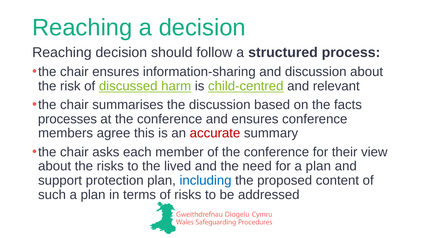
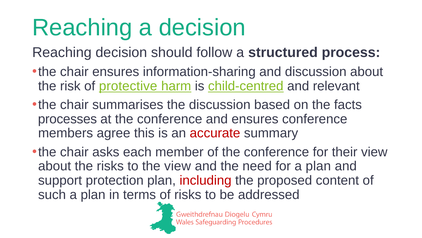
discussed: discussed -> protective
the lived: lived -> view
including colour: blue -> red
